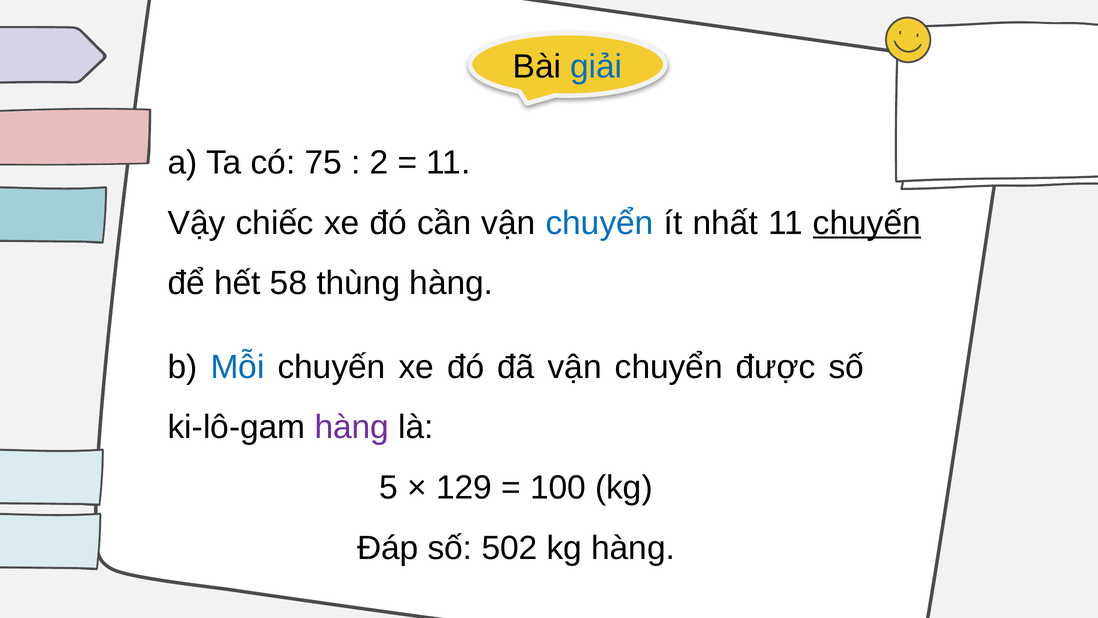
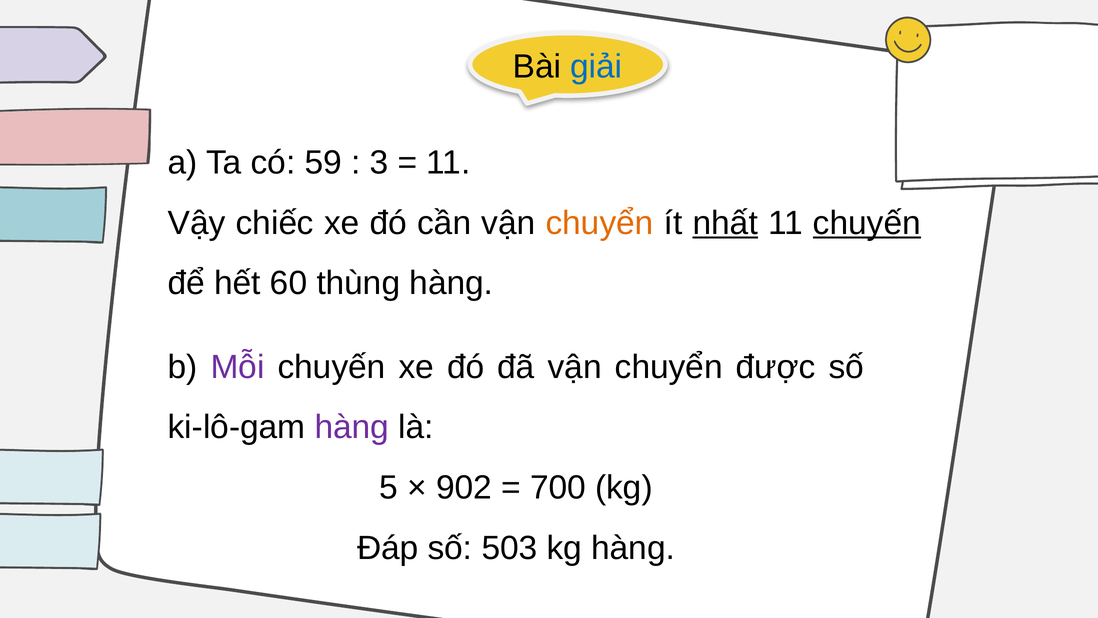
75: 75 -> 59
2: 2 -> 3
chuyển at (600, 223) colour: blue -> orange
nhất underline: none -> present
58: 58 -> 60
Mỗi colour: blue -> purple
129: 129 -> 902
100: 100 -> 700
502: 502 -> 503
